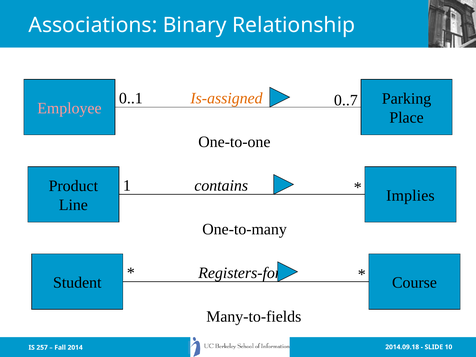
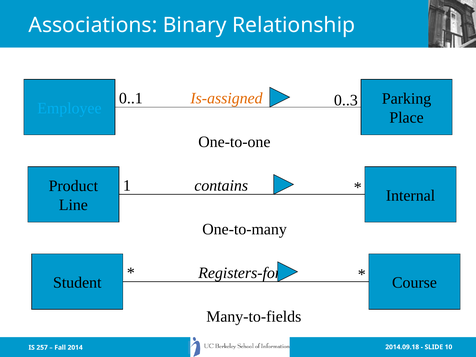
0..7: 0..7 -> 0..3
Employee colour: pink -> light blue
Implies: Implies -> Internal
